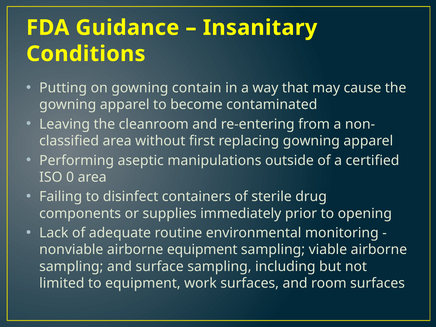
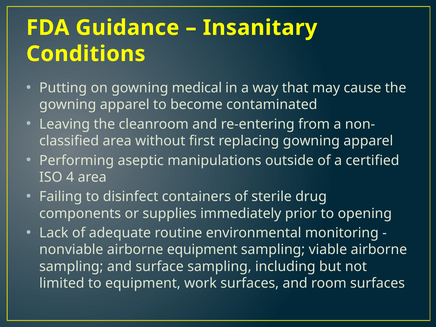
contain: contain -> medical
0: 0 -> 4
